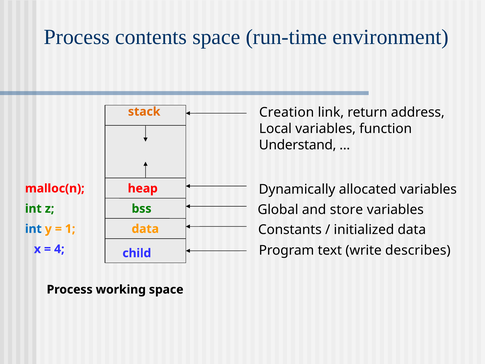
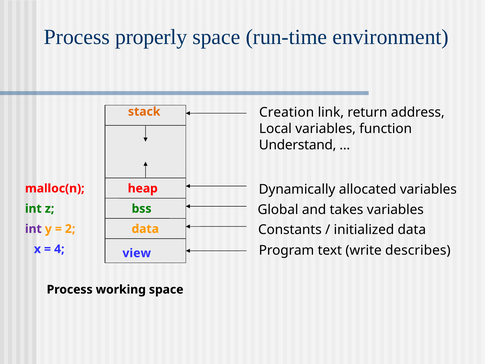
contents: contents -> properly
store: store -> takes
int at (33, 229) colour: blue -> purple
1: 1 -> 2
child: child -> view
